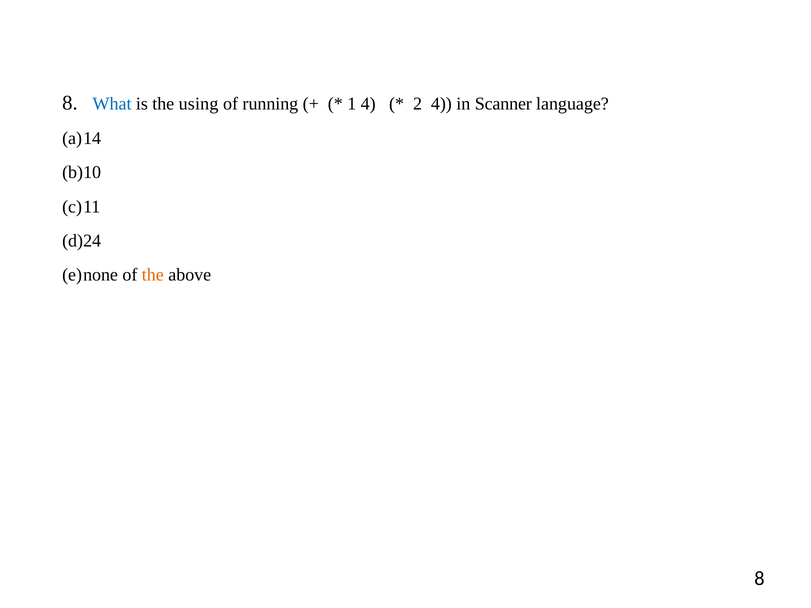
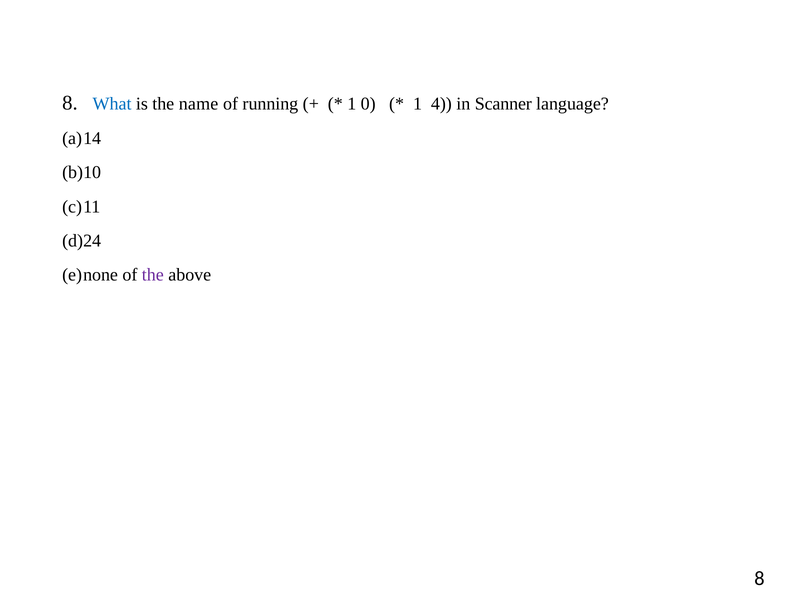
using: using -> name
1 4: 4 -> 0
2 at (418, 104): 2 -> 1
the at (153, 275) colour: orange -> purple
